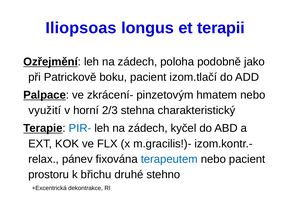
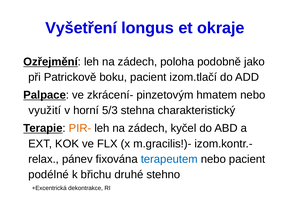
Iliopsoas: Iliopsoas -> Vyšetření
terapii: terapii -> okraje
2/3: 2/3 -> 5/3
PIR- colour: blue -> orange
prostoru: prostoru -> podélné
